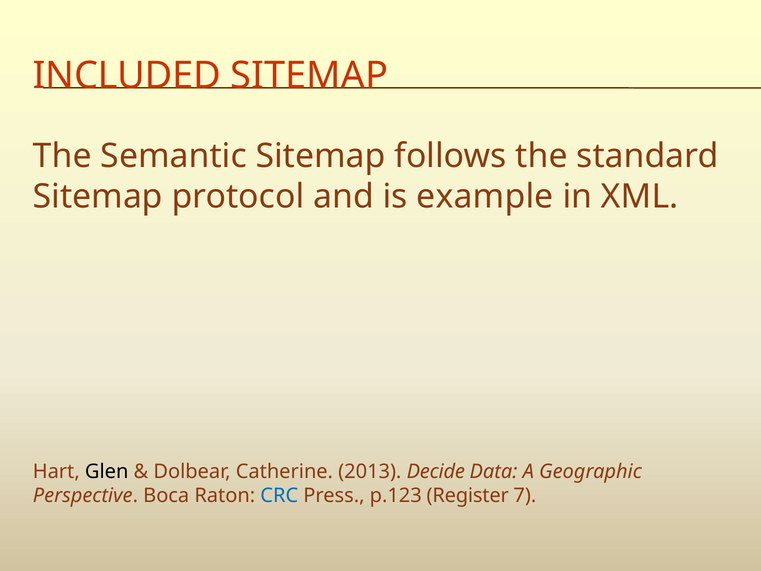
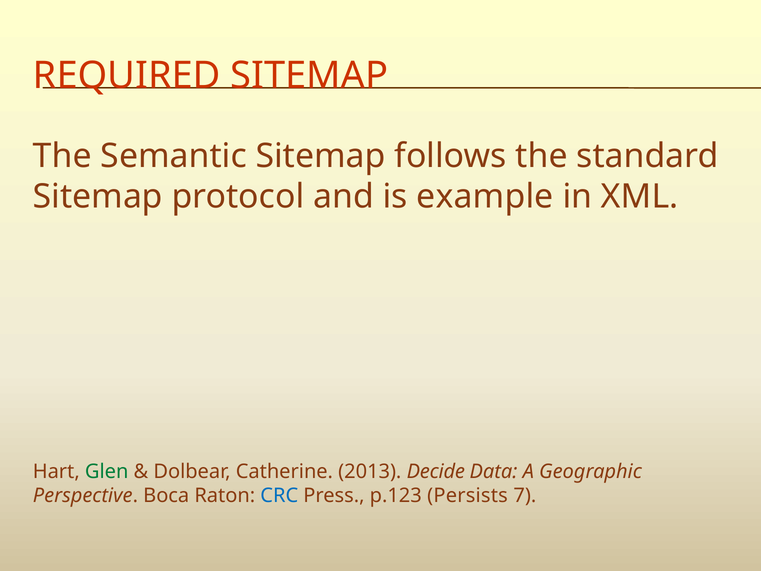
INCLUDED: INCLUDED -> REQUIRED
Glen colour: black -> green
Register: Register -> Persists
